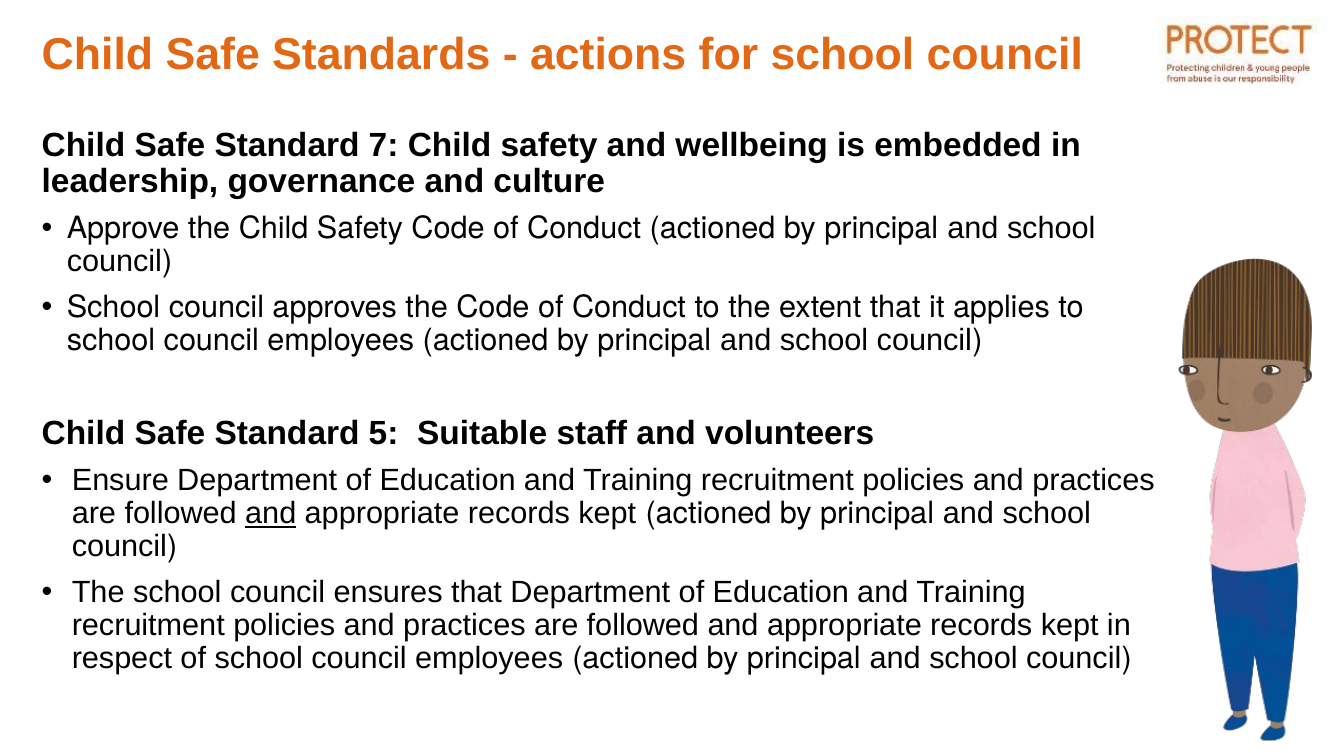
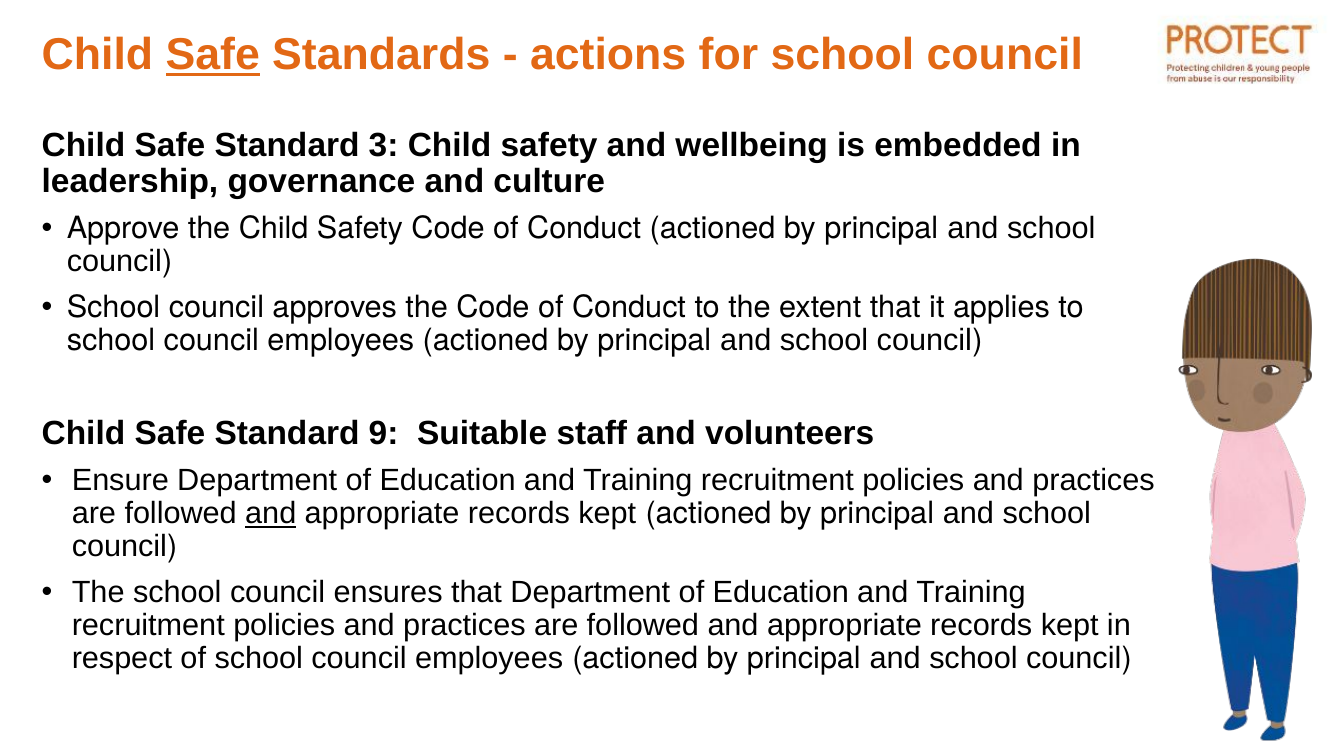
Safe at (213, 55) underline: none -> present
7: 7 -> 3
5: 5 -> 9
